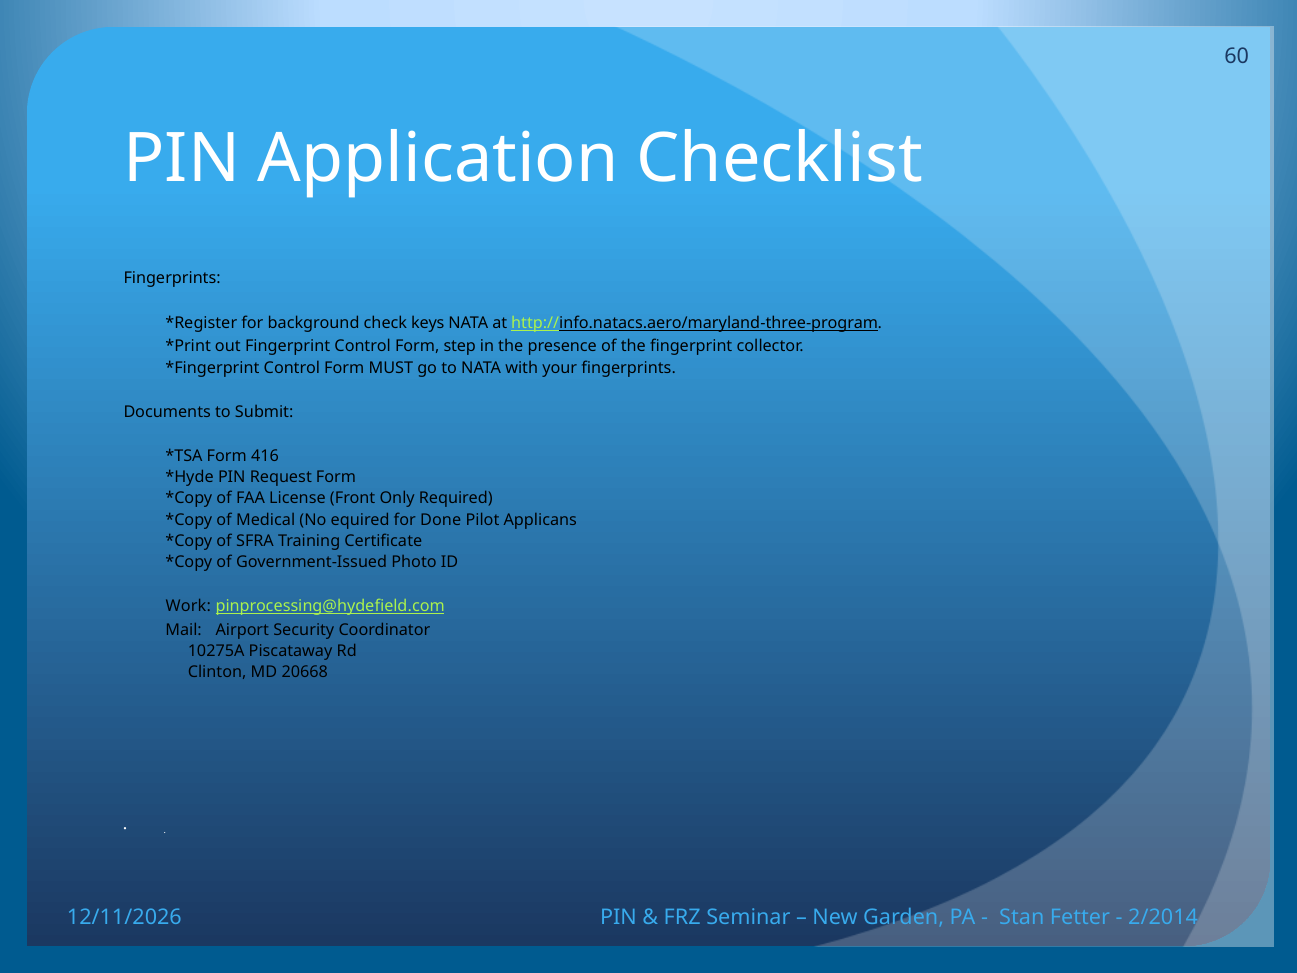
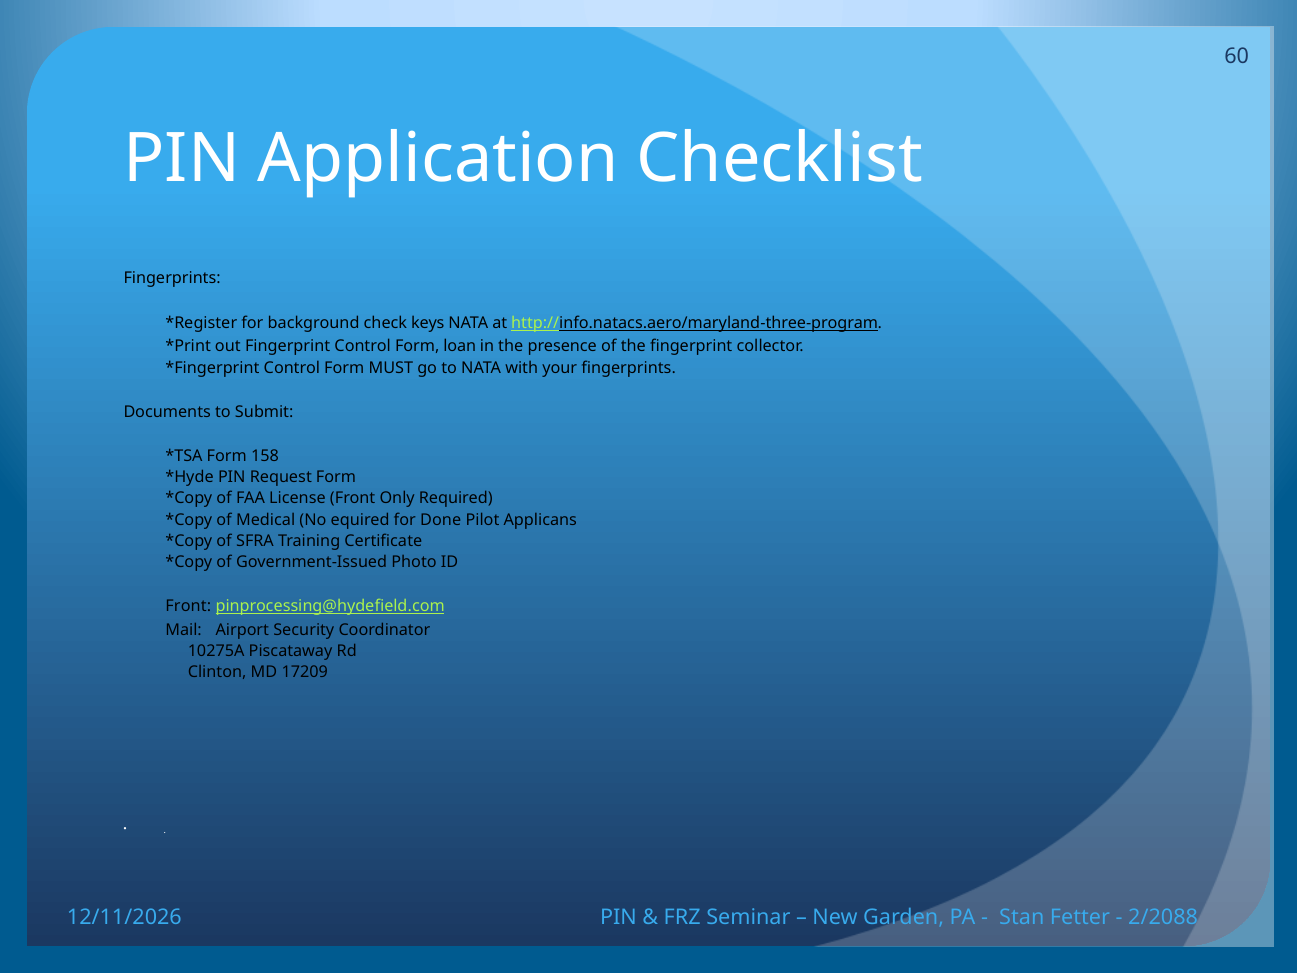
step: step -> loan
416: 416 -> 158
Work at (188, 606): Work -> Front
20668: 20668 -> 17209
2/2014: 2/2014 -> 2/2088
